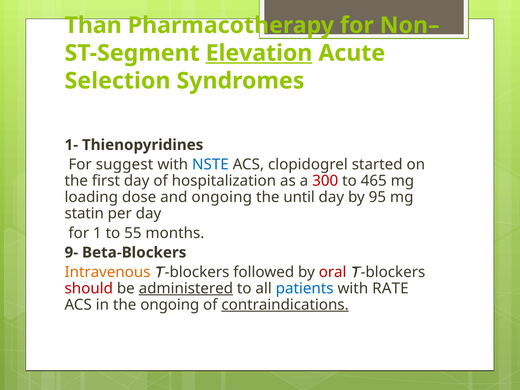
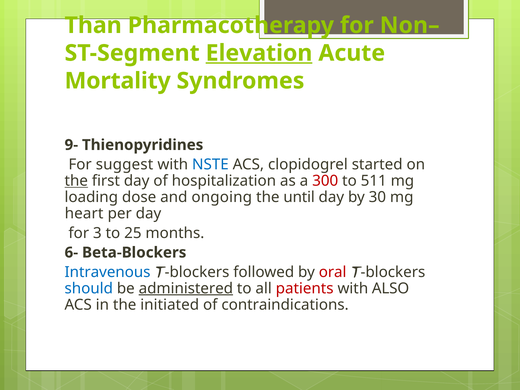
Selection: Selection -> Mortality
1-: 1- -> 9-
the at (76, 181) underline: none -> present
465: 465 -> 511
95: 95 -> 30
statin: statin -> heart
1: 1 -> 3
55: 55 -> 25
9-: 9- -> 6-
Intravenous colour: orange -> blue
should colour: red -> blue
patients colour: blue -> red
RATE: RATE -> ALSO
the ongoing: ongoing -> initiated
contraindications underline: present -> none
